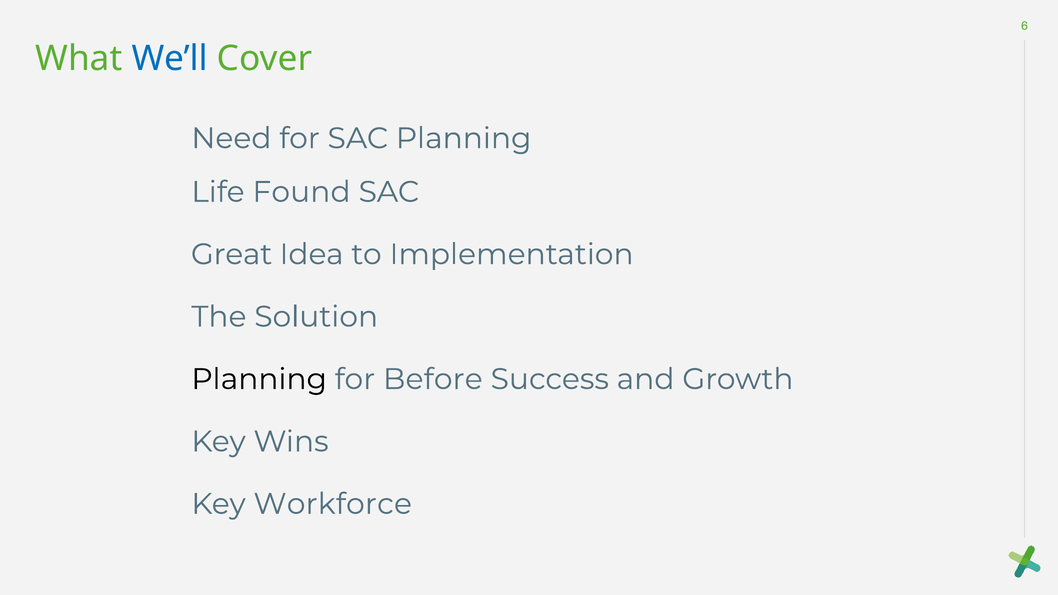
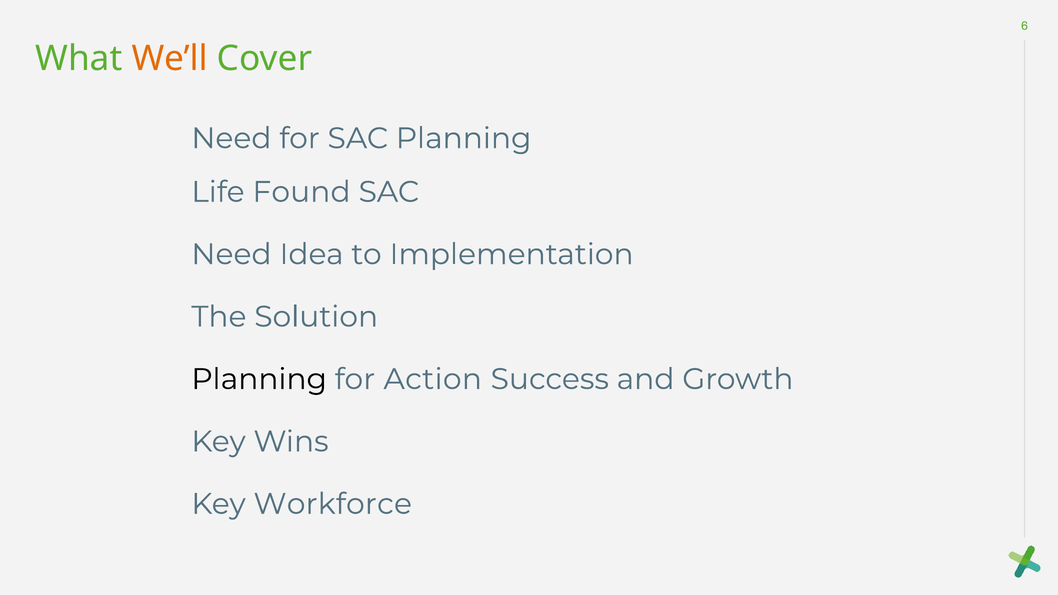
We’ll colour: blue -> orange
Great at (232, 254): Great -> Need
Before: Before -> Action
